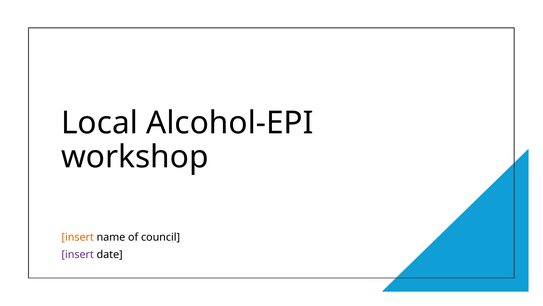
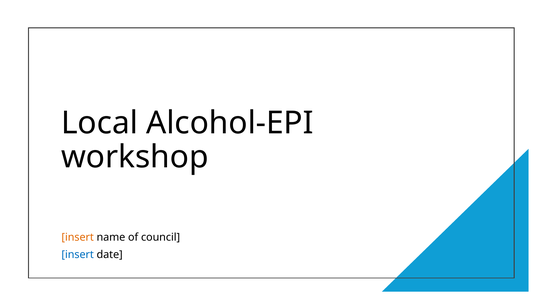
insert at (78, 254) colour: purple -> blue
